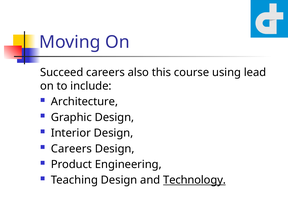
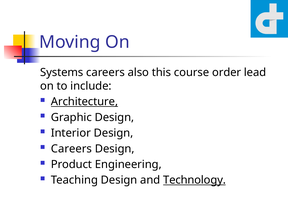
Succeed: Succeed -> Systems
using: using -> order
Architecture underline: none -> present
